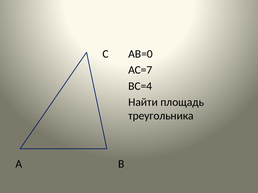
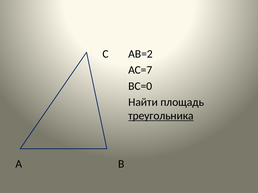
АВ=0: АВ=0 -> АВ=2
ВС=4: ВС=4 -> ВС=0
треугольника underline: none -> present
